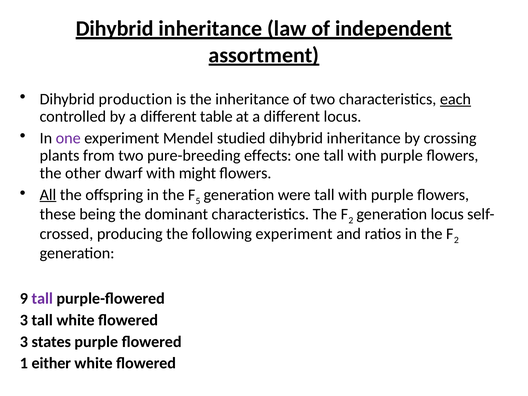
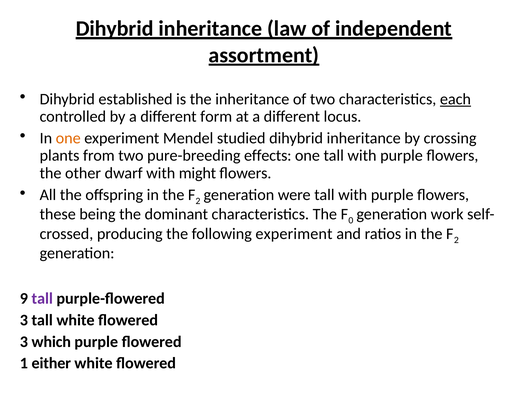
production: production -> established
table: table -> form
one at (68, 138) colour: purple -> orange
All underline: present -> none
5 at (198, 201): 5 -> 2
2 at (351, 220): 2 -> 0
generation locus: locus -> work
states: states -> which
